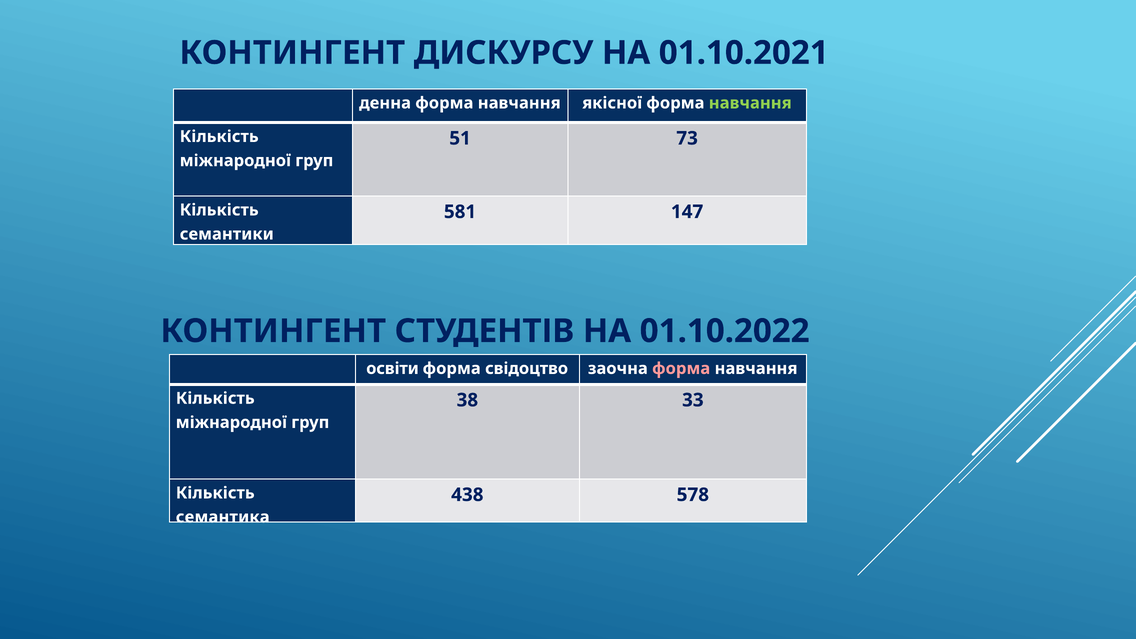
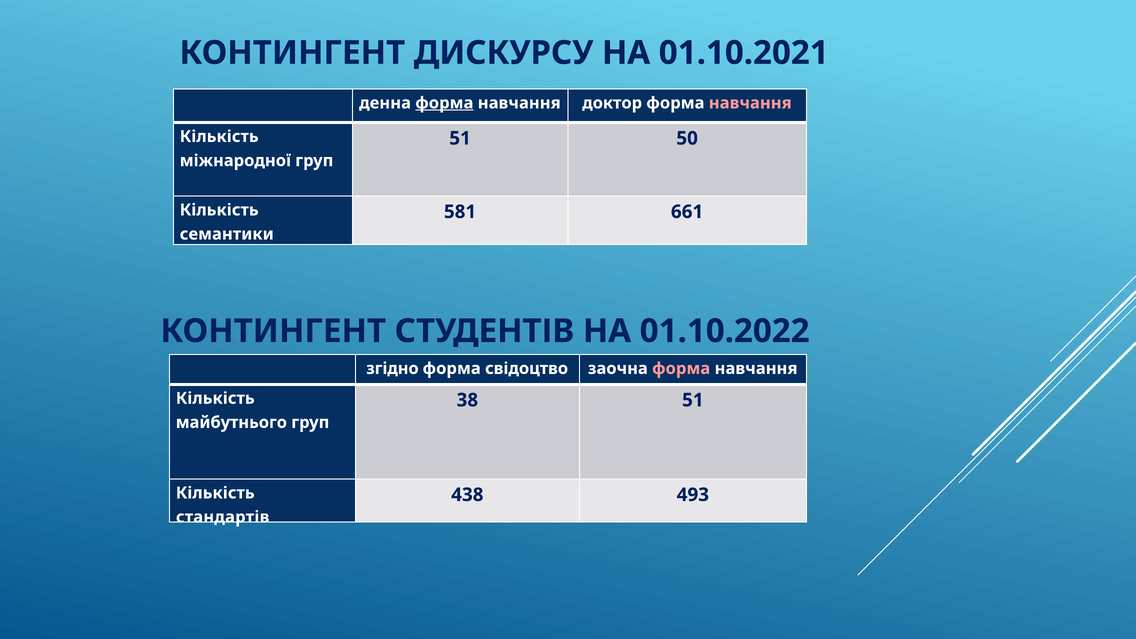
форма at (444, 103) underline: none -> present
якісної: якісної -> доктор
навчання at (750, 103) colour: light green -> pink
73: 73 -> 50
147: 147 -> 661
освіти: освіти -> згідно
38 33: 33 -> 51
міжнародної at (231, 422): міжнародної -> майбутнього
578: 578 -> 493
семантика: семантика -> стандартів
